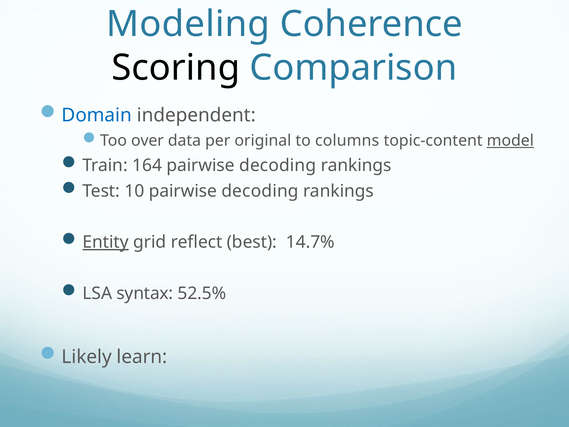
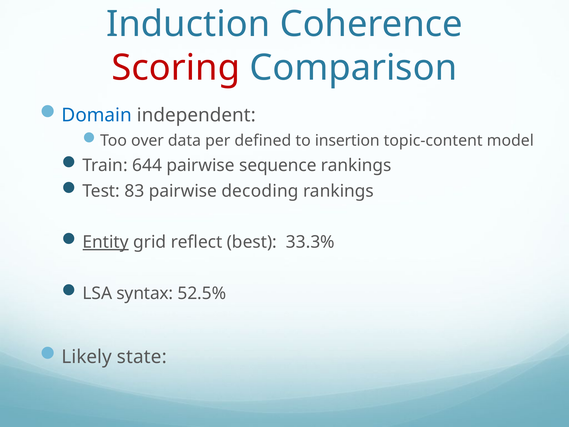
Modeling: Modeling -> Induction
Scoring colour: black -> red
original: original -> defined
columns: columns -> insertion
model underline: present -> none
164: 164 -> 644
decoding at (278, 165): decoding -> sequence
10: 10 -> 83
14.7%: 14.7% -> 33.3%
learn: learn -> state
